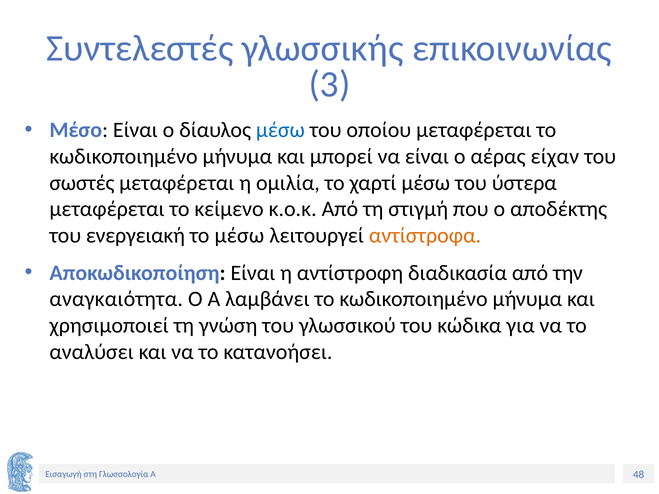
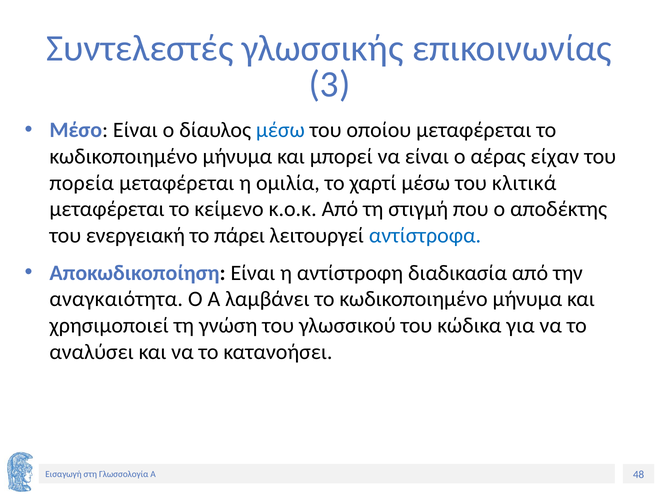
σωστές: σωστές -> πορεία
ύστερα: ύστερα -> κλιτικά
το μέσω: μέσω -> πάρει
αντίστροφα colour: orange -> blue
